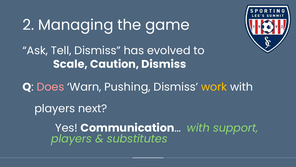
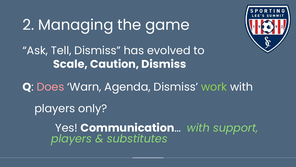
Pushing: Pushing -> Agenda
work colour: yellow -> light green
next: next -> only
